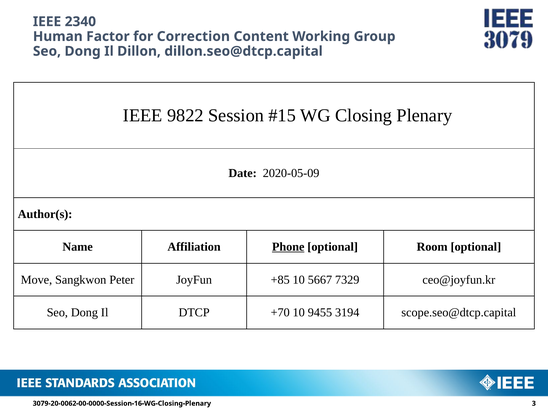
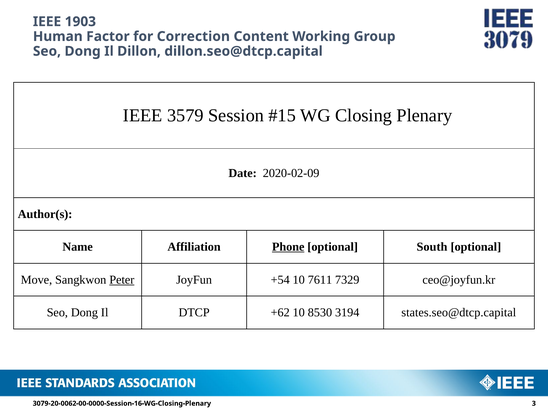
2340: 2340 -> 1903
9822: 9822 -> 3579
2020-05-09: 2020-05-09 -> 2020-02-09
Room: Room -> South
Peter underline: none -> present
+85: +85 -> +54
5667: 5667 -> 7611
+70: +70 -> +62
9455: 9455 -> 8530
scope.seo@dtcp.capital: scope.seo@dtcp.capital -> states.seo@dtcp.capital
